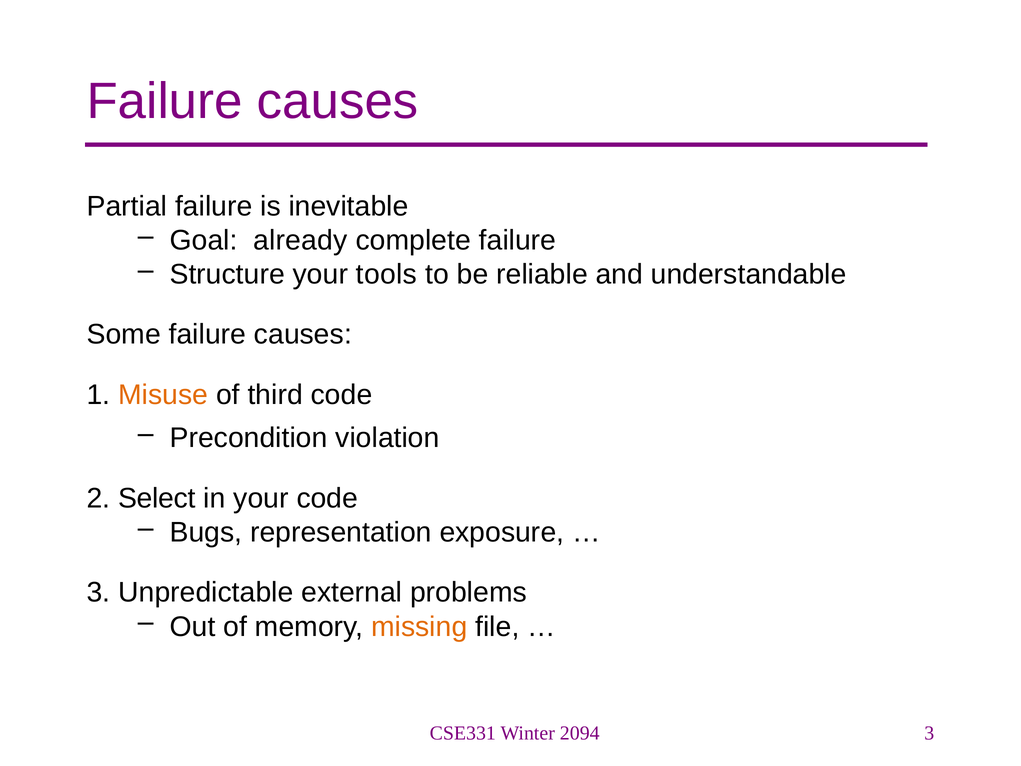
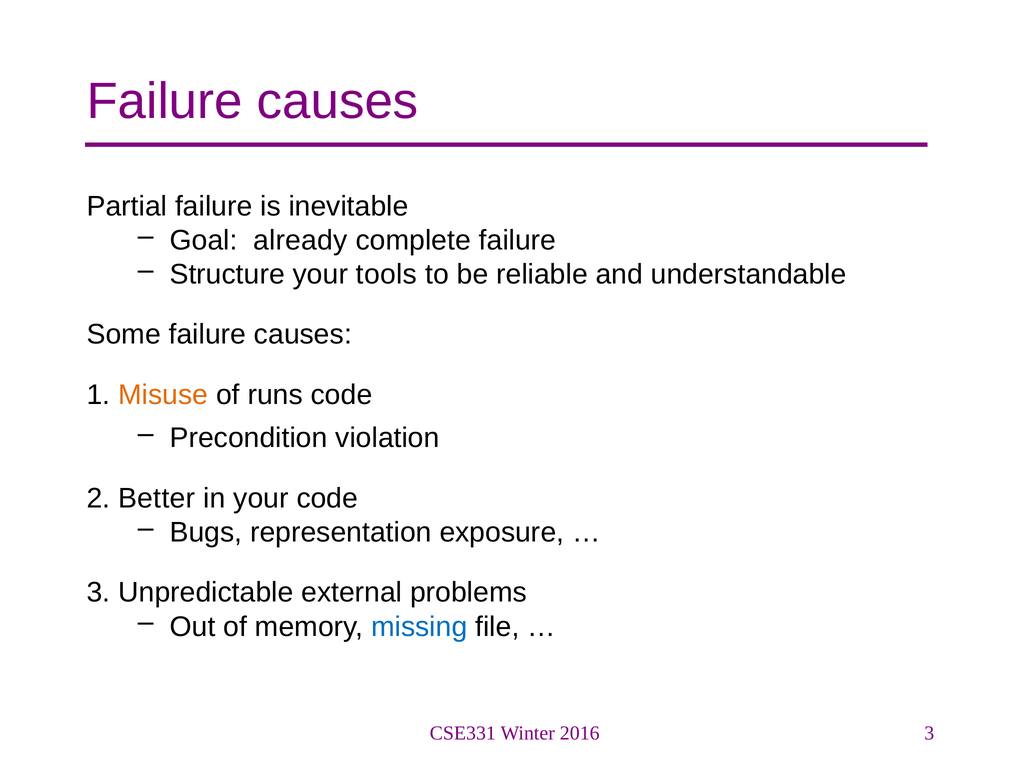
third: third -> runs
Select: Select -> Better
missing colour: orange -> blue
2094: 2094 -> 2016
